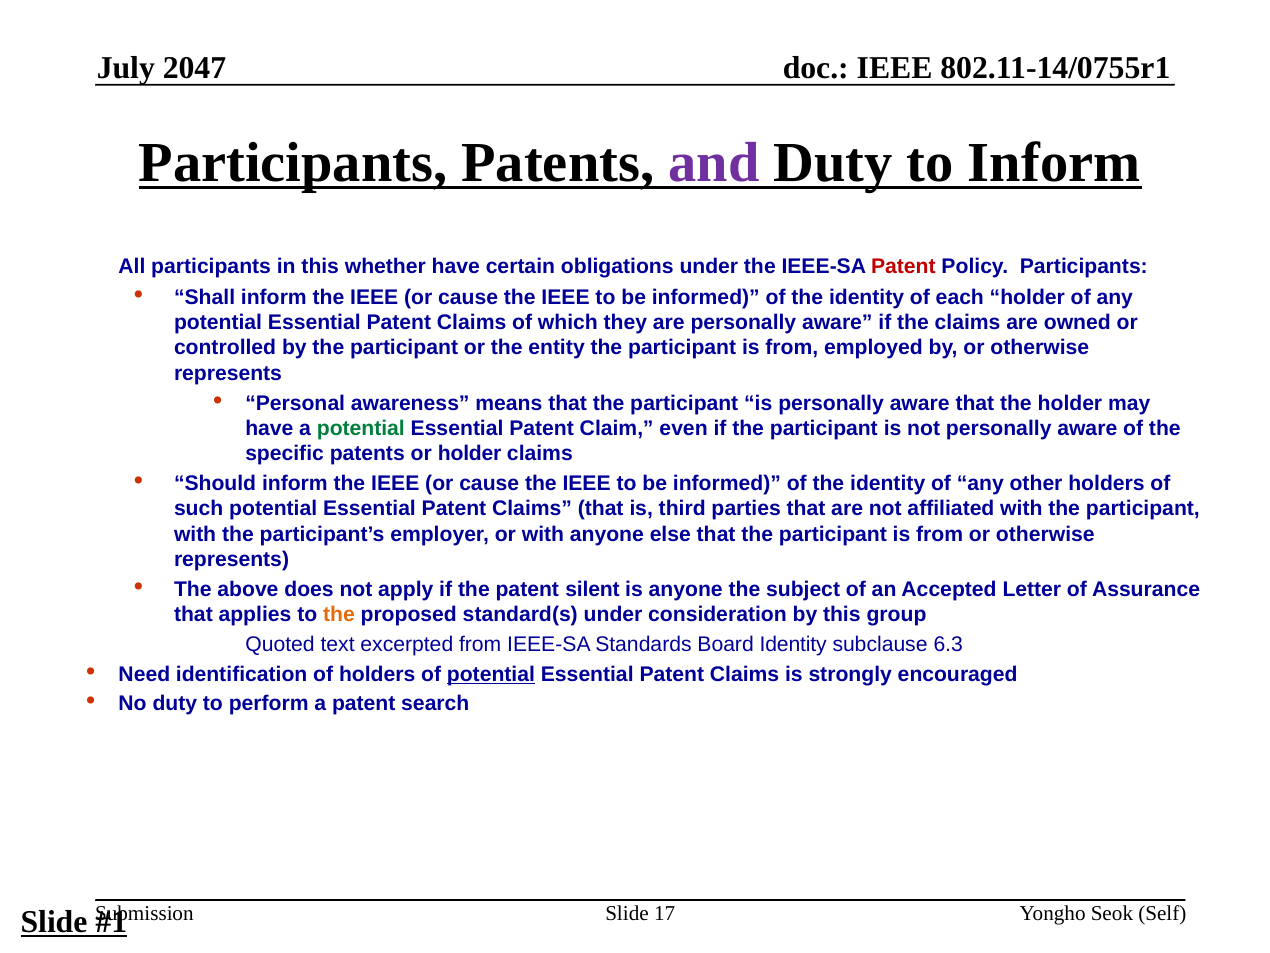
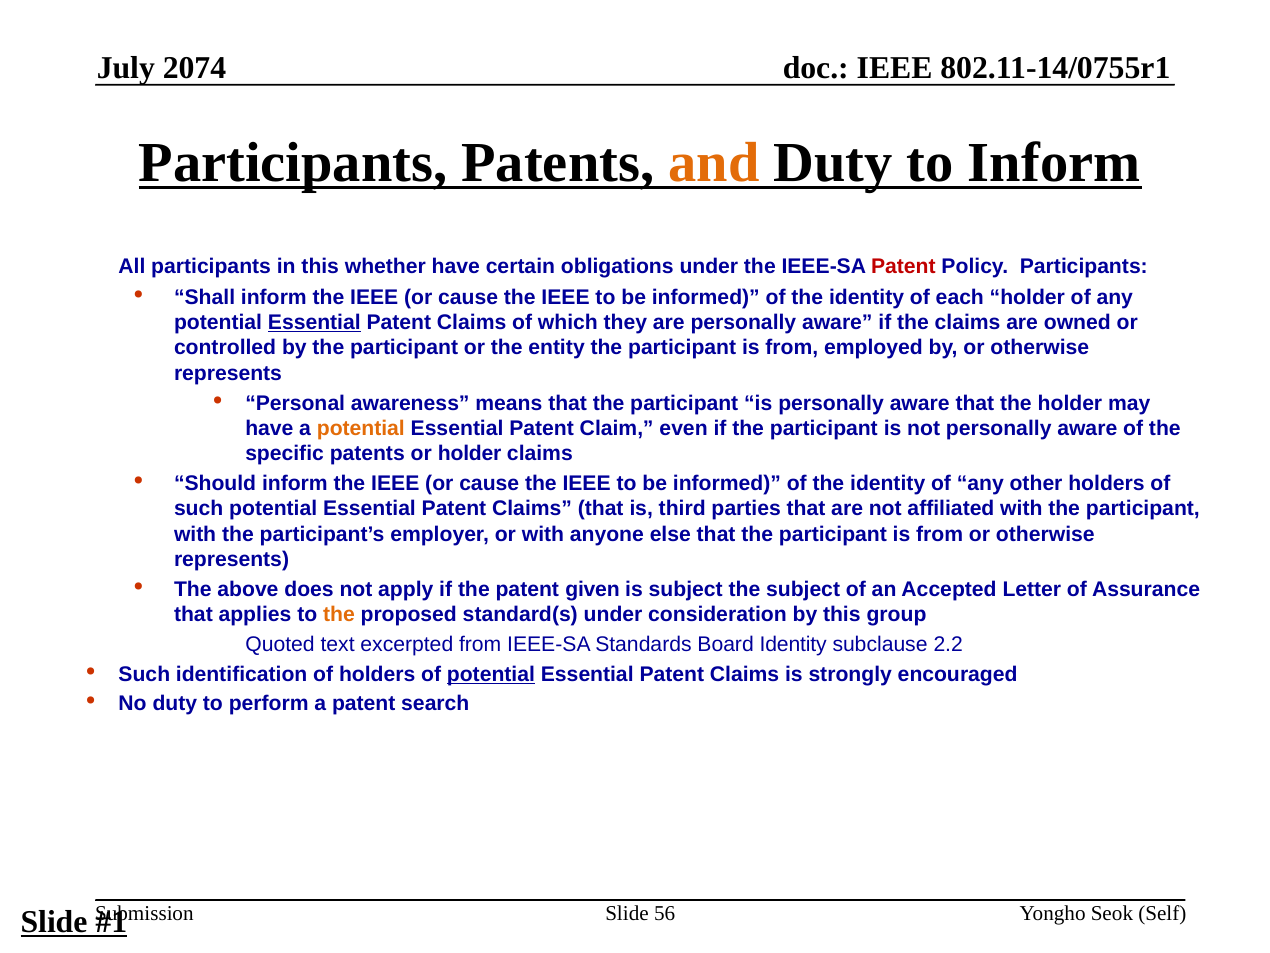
2047: 2047 -> 2074
and colour: purple -> orange
Essential at (314, 322) underline: none -> present
potential at (361, 428) colour: green -> orange
silent: silent -> given
is anyone: anyone -> subject
6.3: 6.3 -> 2.2
Need at (144, 674): Need -> Such
17: 17 -> 56
